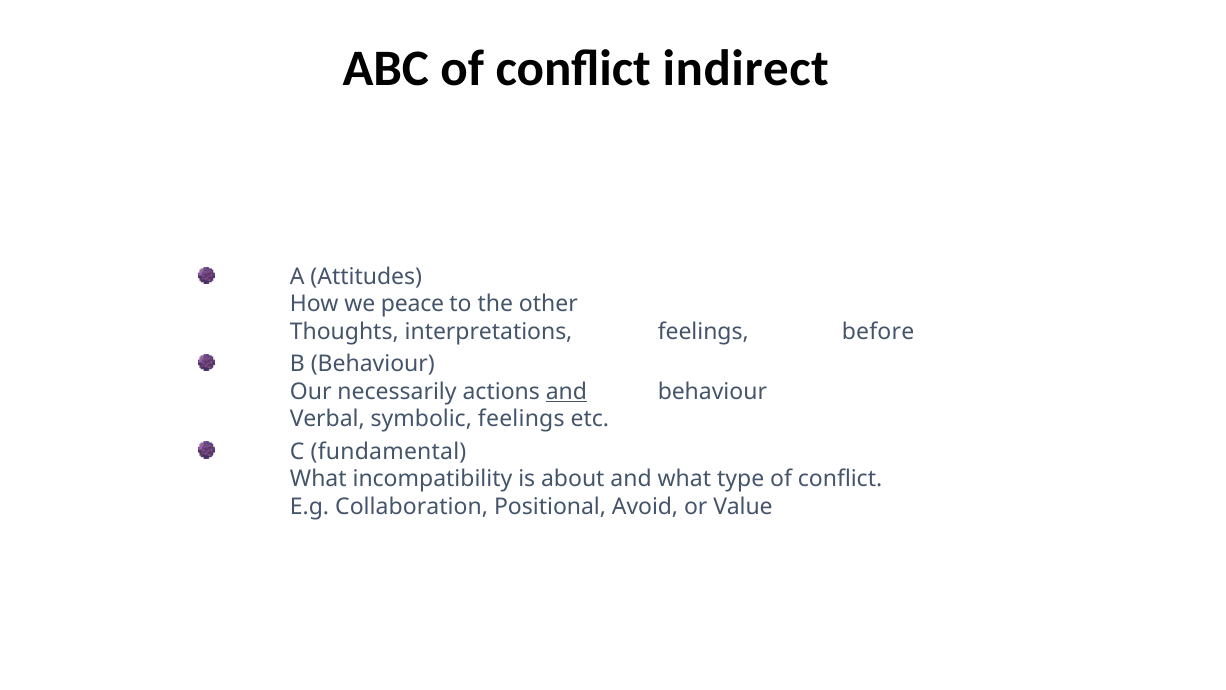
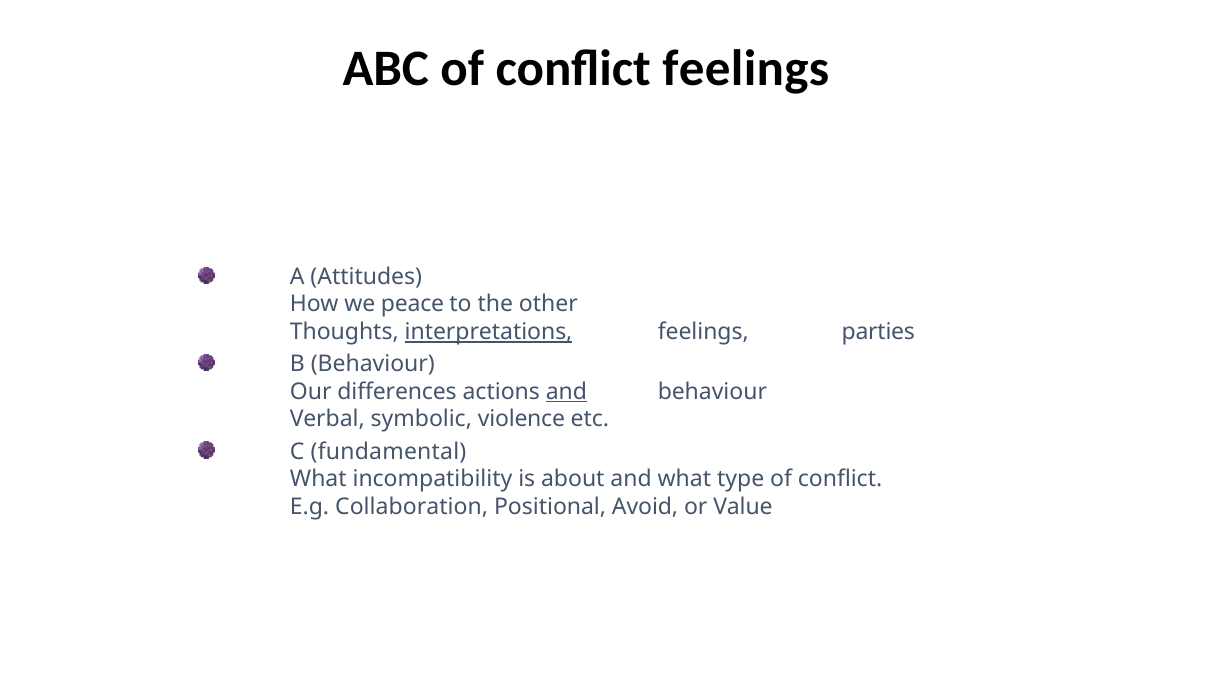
conflict indirect: indirect -> feelings
interpretations underline: none -> present
before: before -> parties
necessarily: necessarily -> differences
symbolic feelings: feelings -> violence
